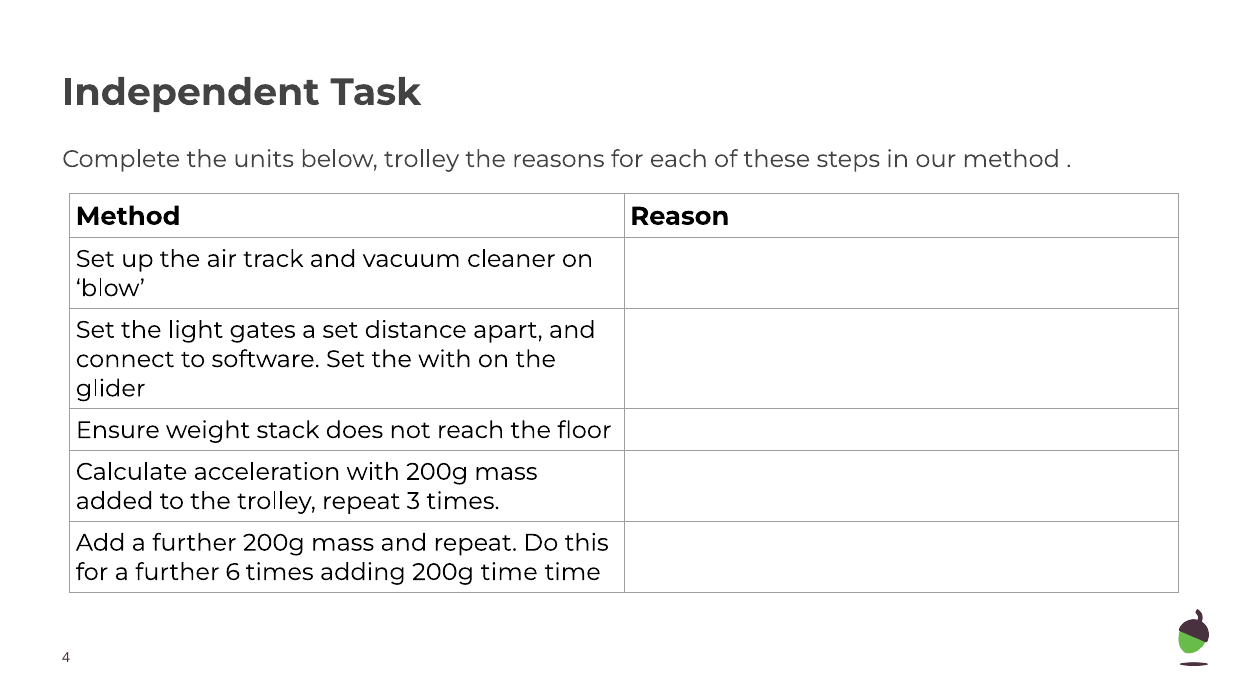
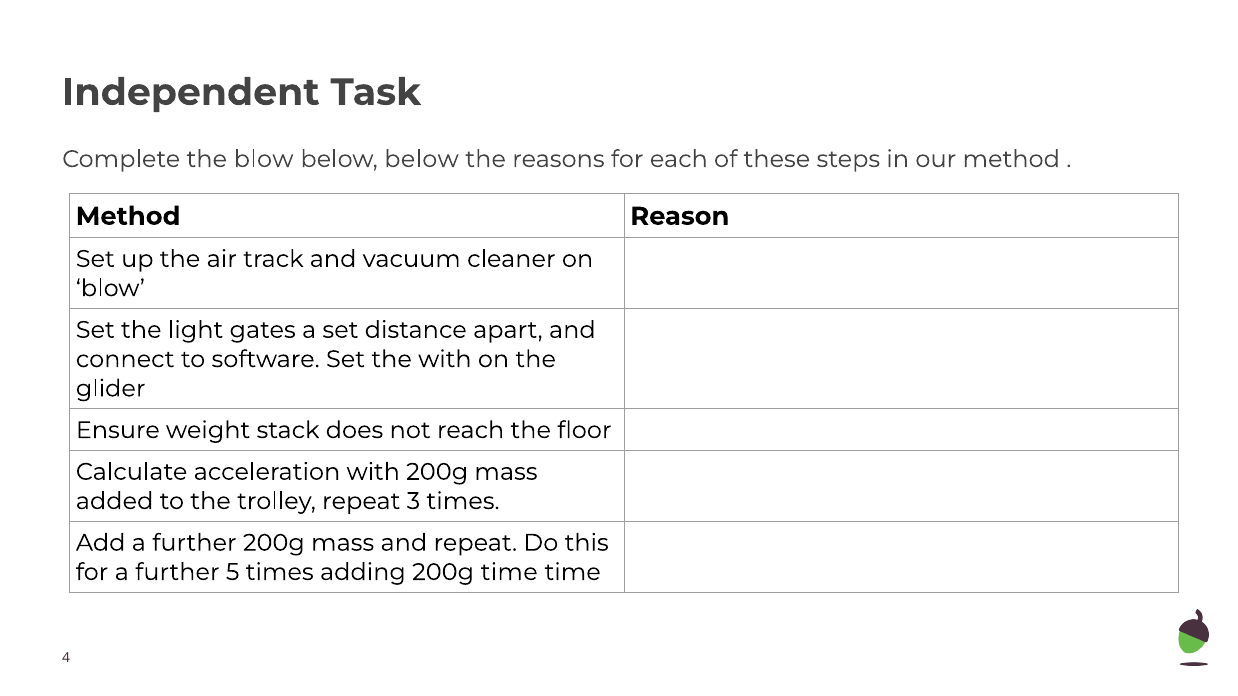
the units: units -> blow
below trolley: trolley -> below
6: 6 -> 5
